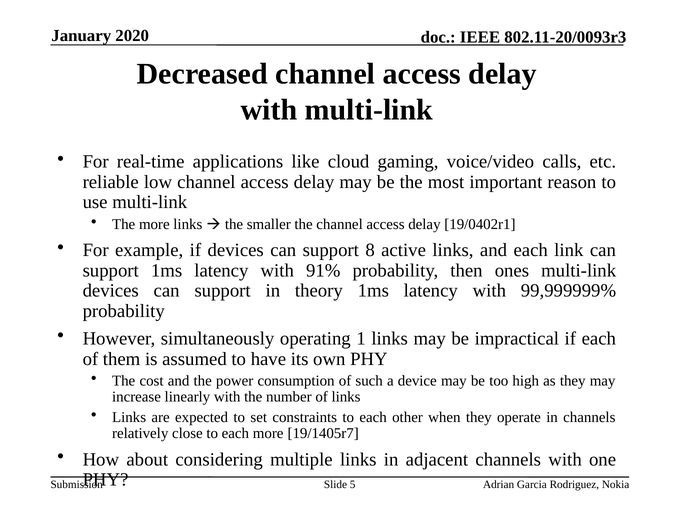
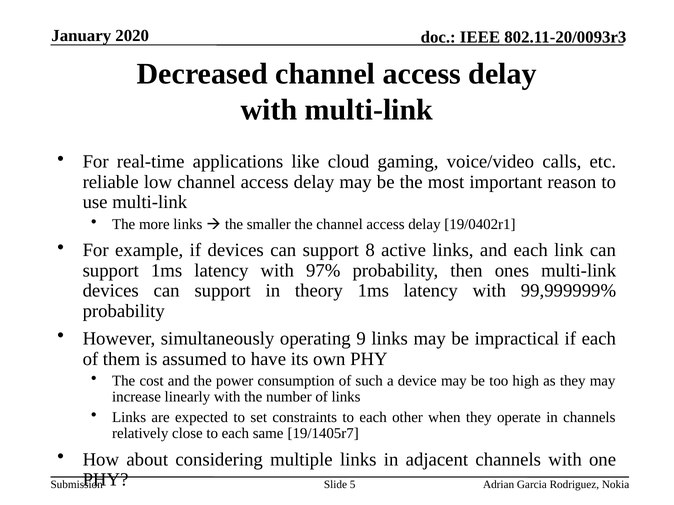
91%: 91% -> 97%
1: 1 -> 9
each more: more -> same
